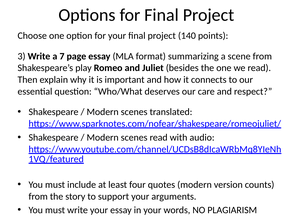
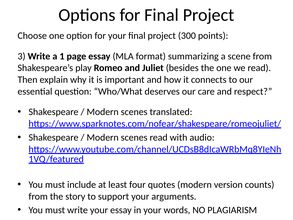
140: 140 -> 300
7: 7 -> 1
